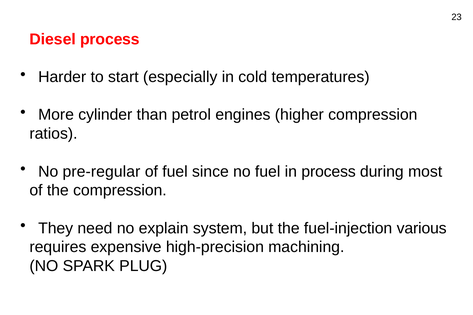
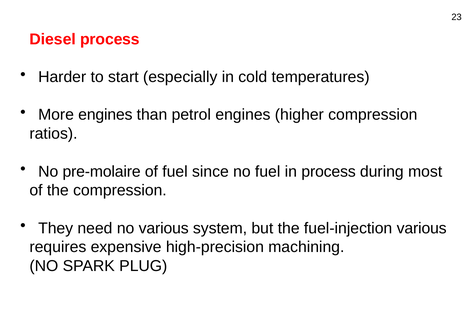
More cylinder: cylinder -> engines
pre-regular: pre-regular -> pre-molaire
no explain: explain -> various
